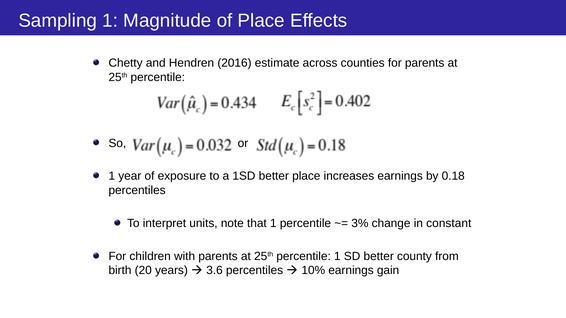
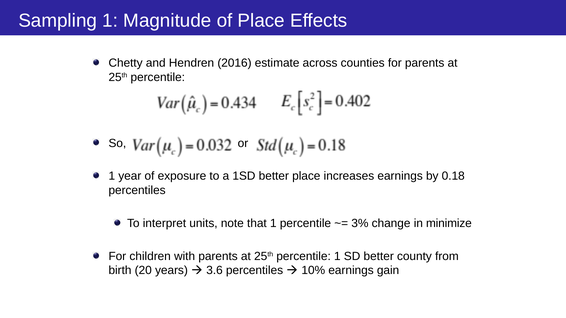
constant: constant -> minimize
